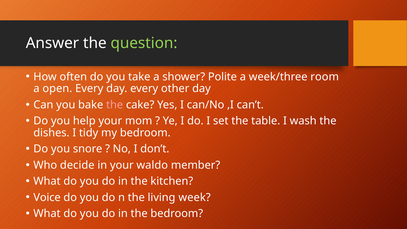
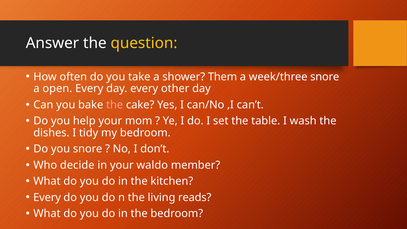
question colour: light green -> yellow
Polite: Polite -> Them
week/three room: room -> snore
Voice at (47, 197): Voice -> Every
week: week -> reads
